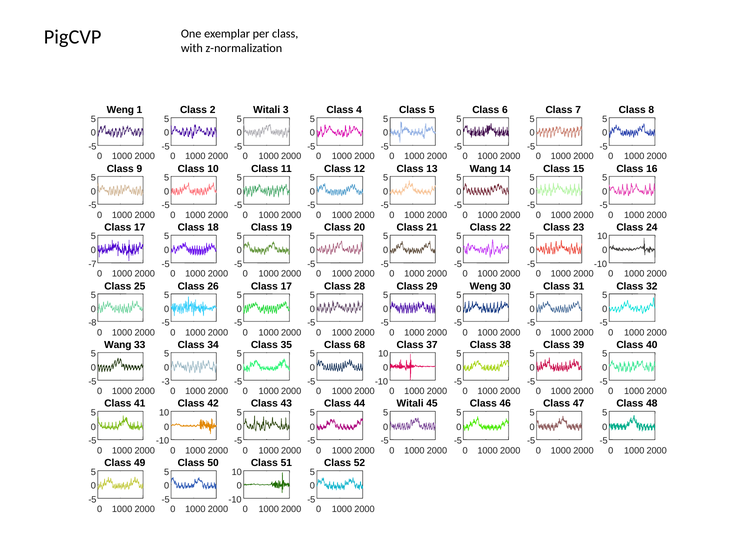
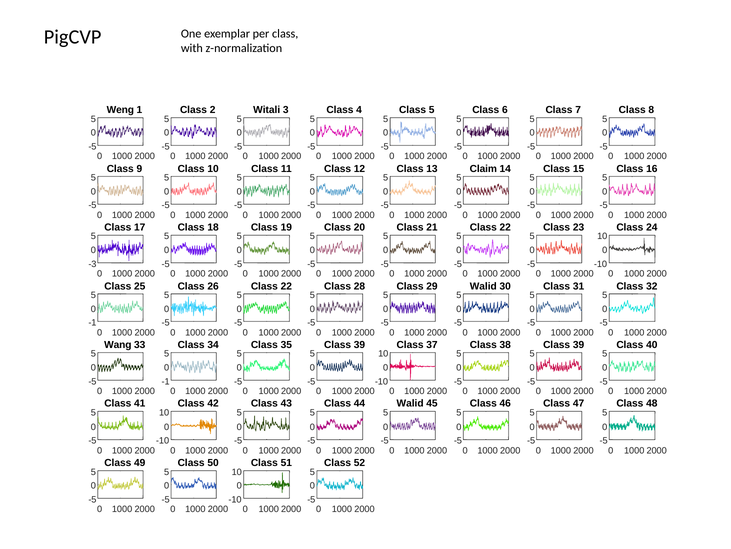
Wang at (483, 169): Wang -> Claim
-7: -7 -> -3
17 at (286, 286): 17 -> 22
Weng at (483, 286): Weng -> Walid
-8 at (92, 322): -8 -> -1
68 at (360, 344): 68 -> 39
-3 at (166, 381): -3 -> -1
Witali at (410, 403): Witali -> Walid
